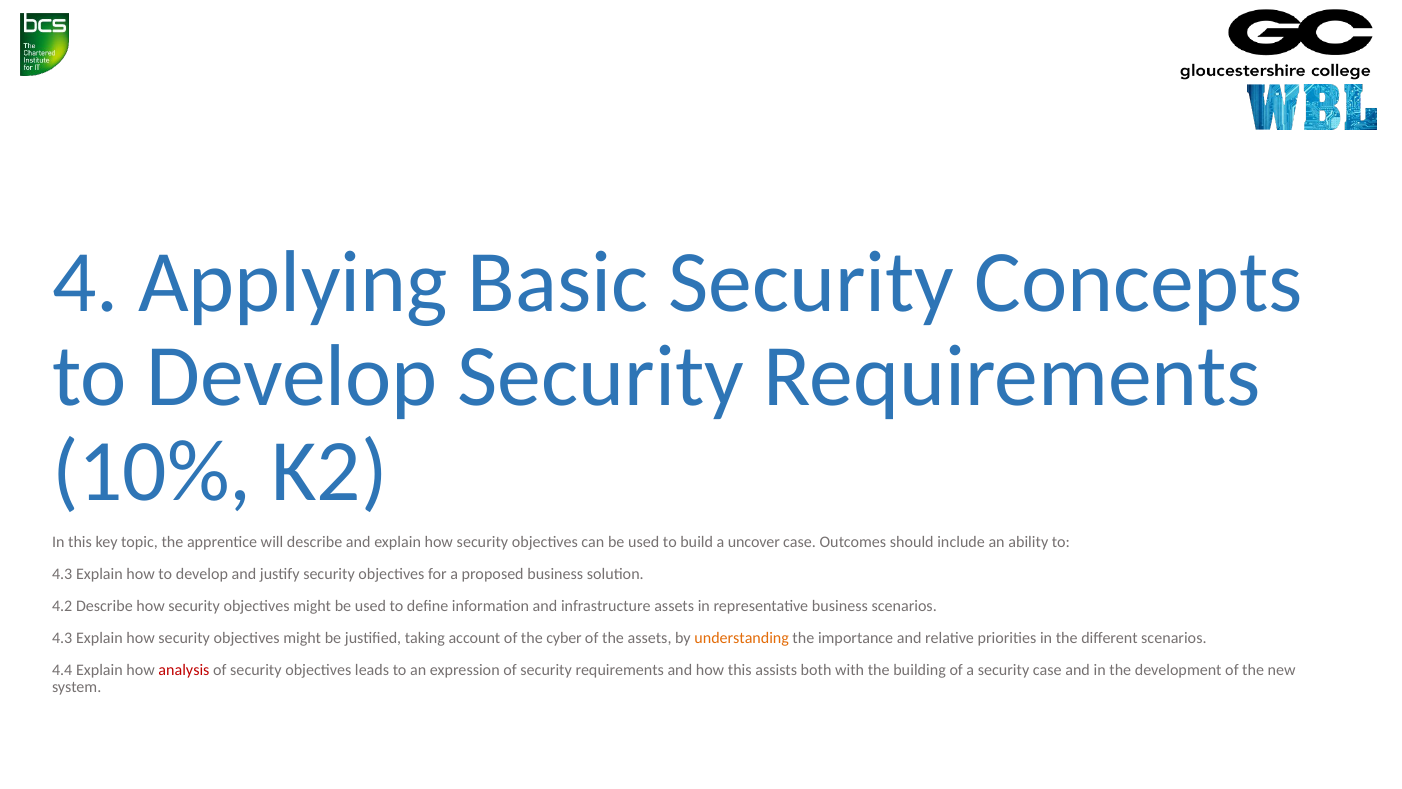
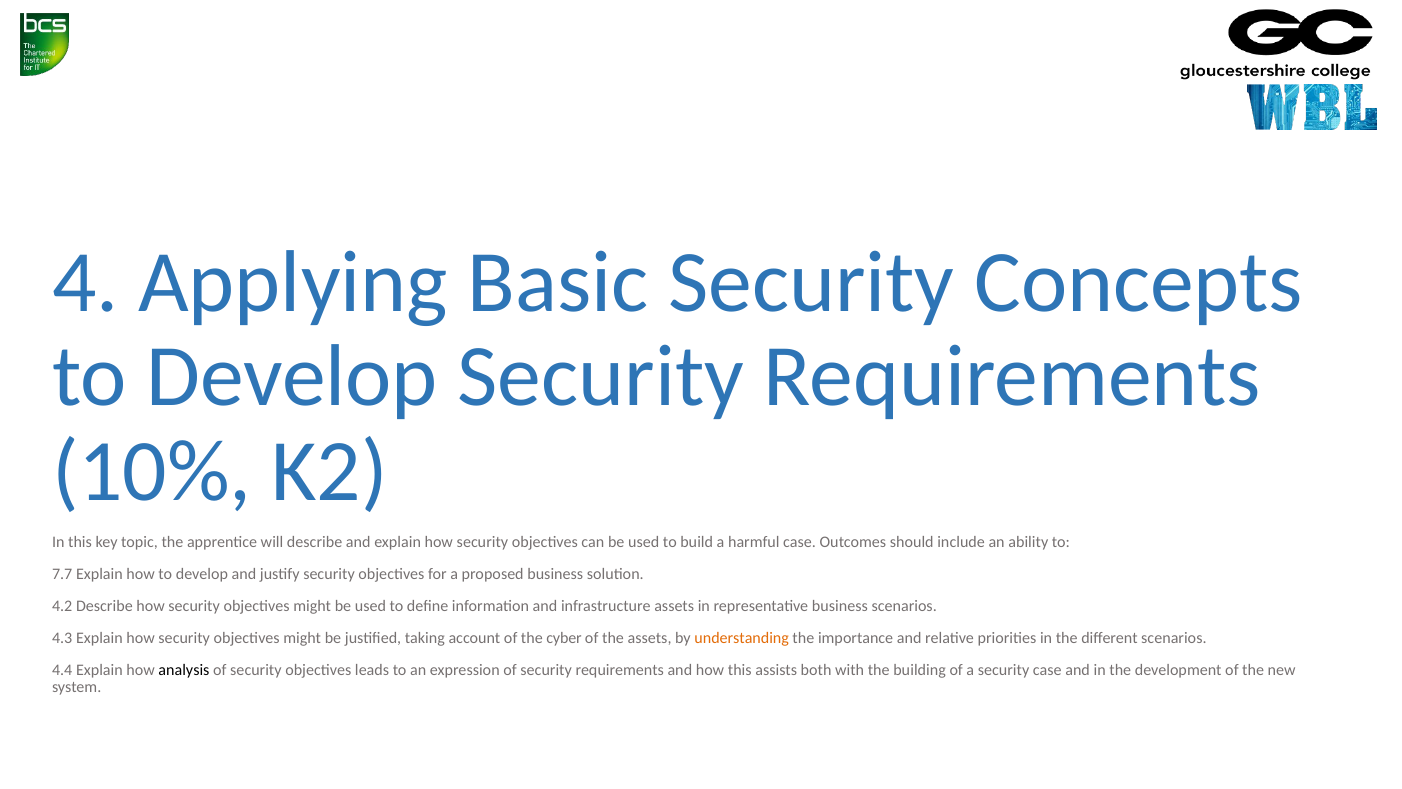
uncover: uncover -> harmful
4.3 at (62, 574): 4.3 -> 7.7
analysis colour: red -> black
